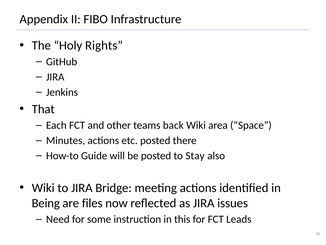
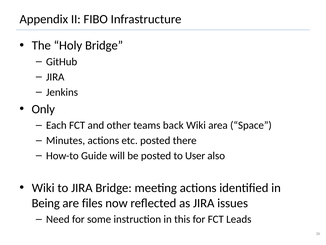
Holy Rights: Rights -> Bridge
That: That -> Only
Stay: Stay -> User
